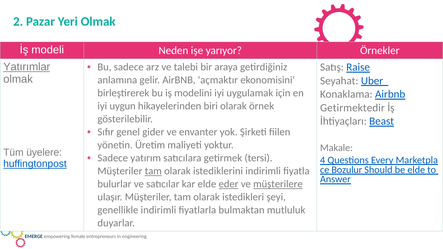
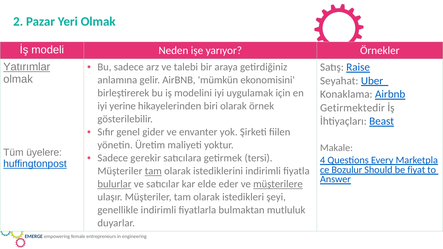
açmaktır: açmaktır -> mümkün
uygun: uygun -> yerine
yatırım: yatırım -> gerekir
be elde: elde -> fiyat
bulurlar underline: none -> present
eder underline: present -> none
